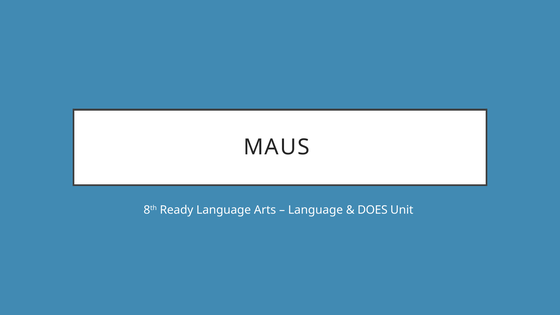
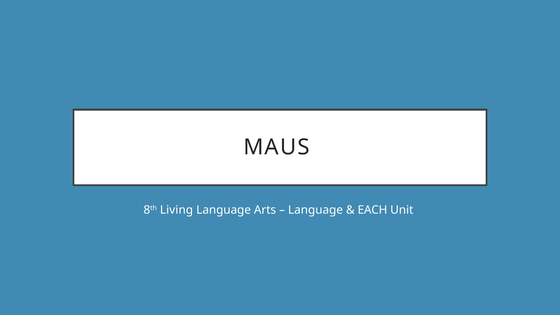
Ready: Ready -> Living
DOES: DOES -> EACH
